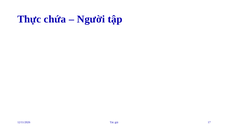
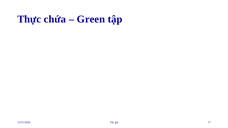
Người: Người -> Green
